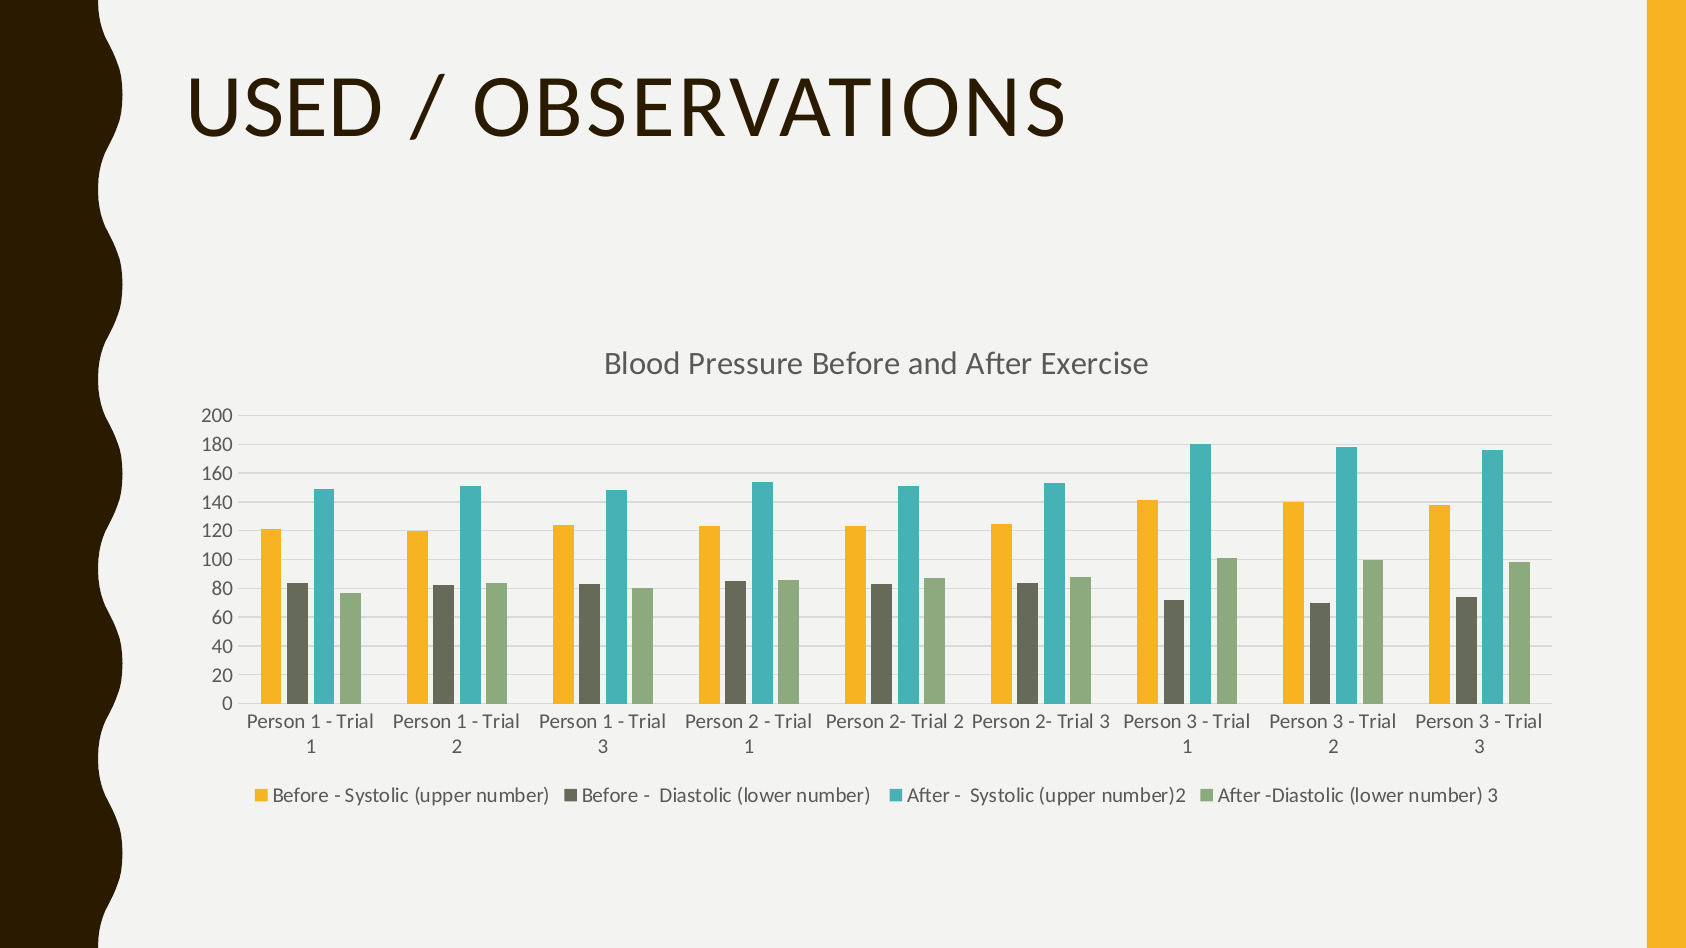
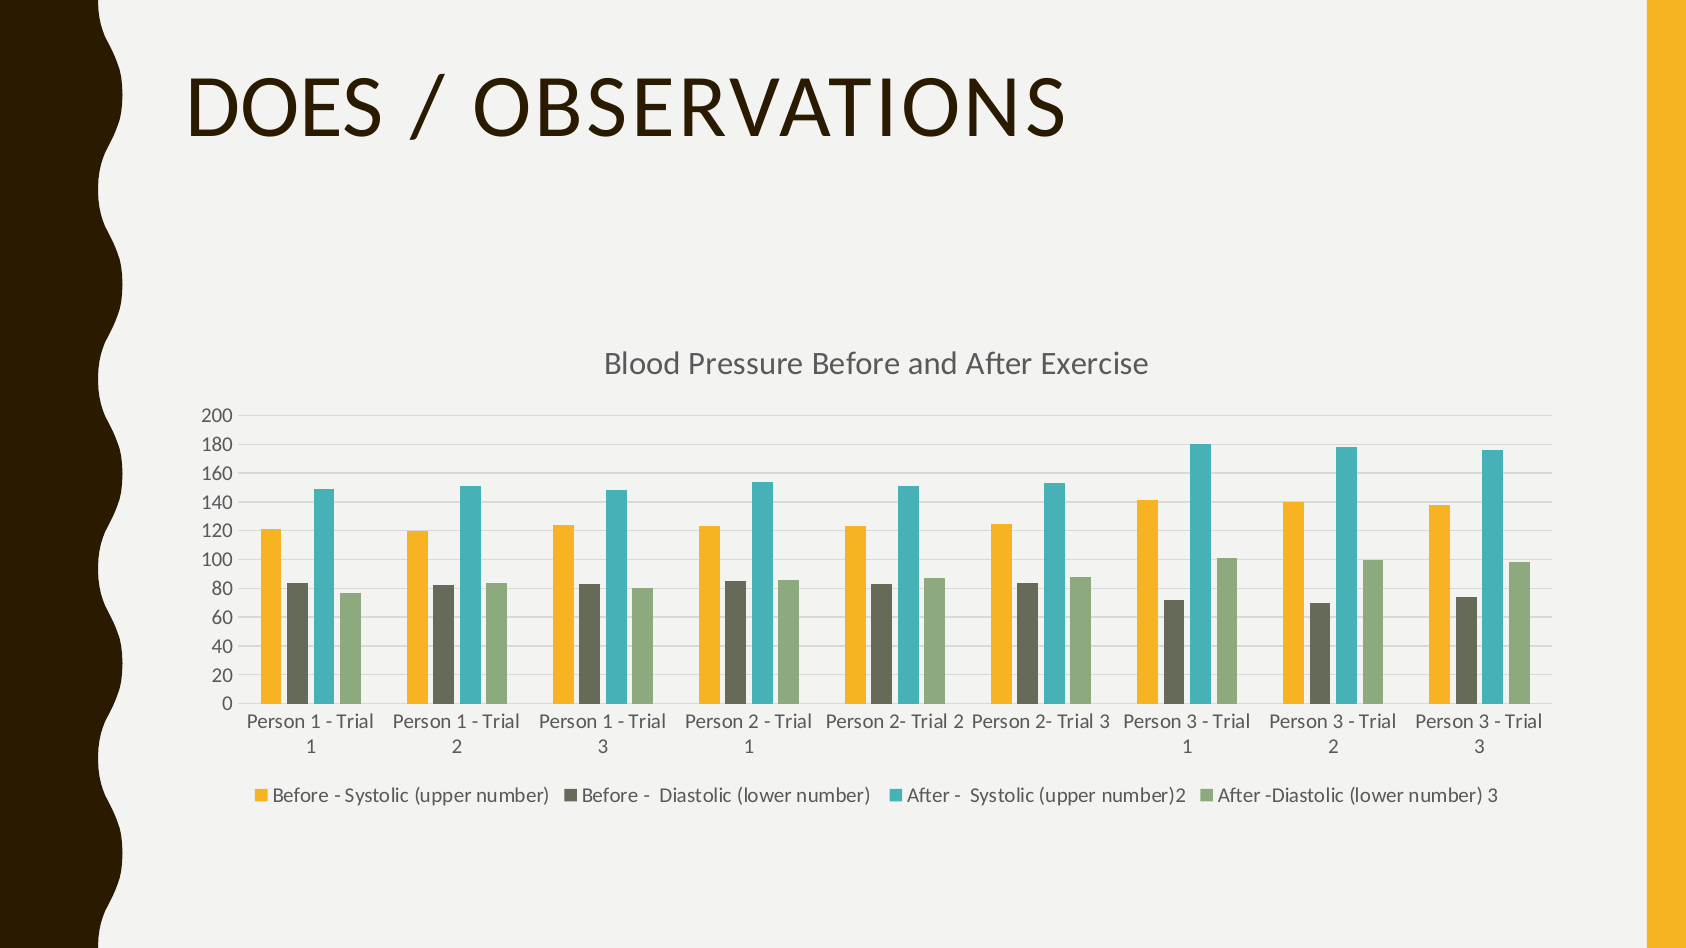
USED: USED -> DOES
